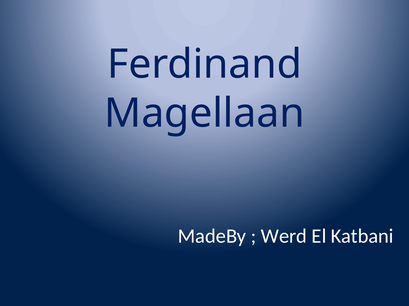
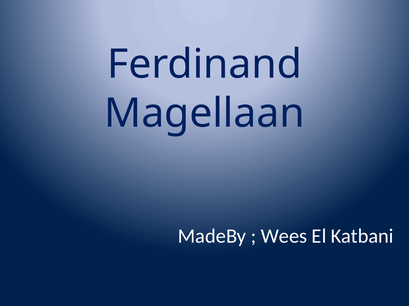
Werd: Werd -> Wees
